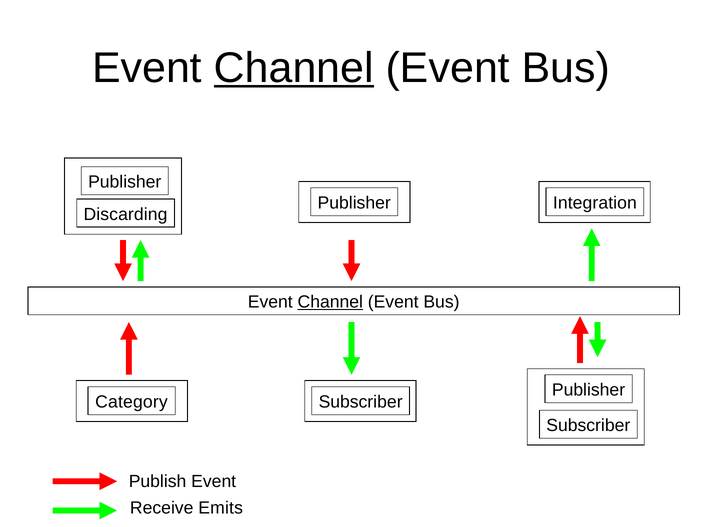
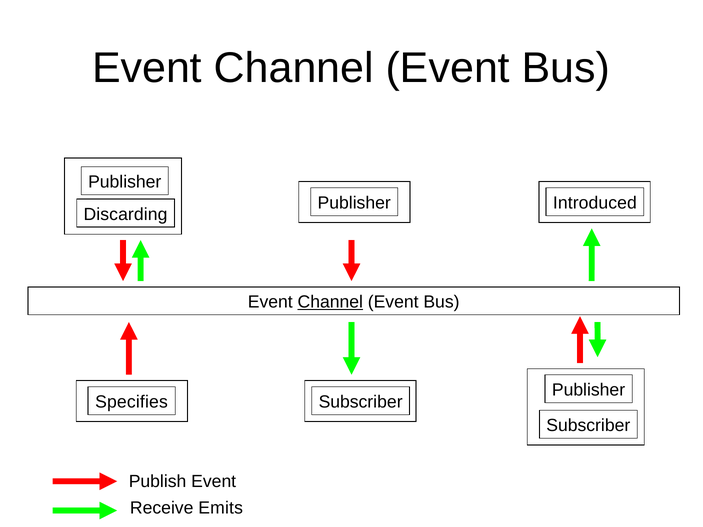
Channel at (294, 68) underline: present -> none
Integration: Integration -> Introduced
Category: Category -> Specifies
